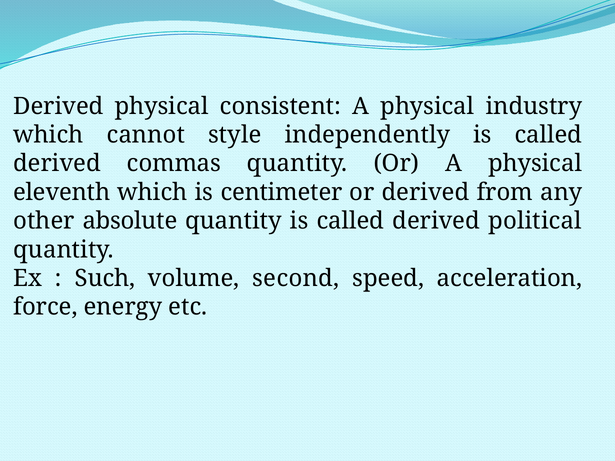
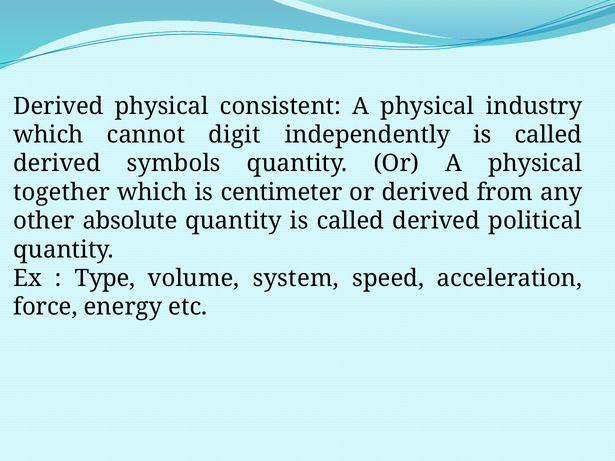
style: style -> digit
commas: commas -> symbols
eleventh: eleventh -> together
Such: Such -> Type
second: second -> system
